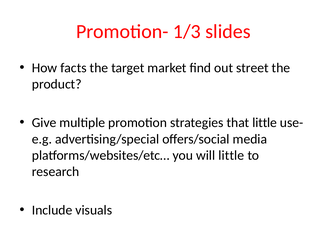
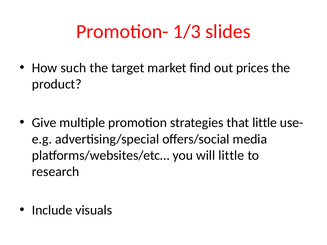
facts: facts -> such
street: street -> prices
